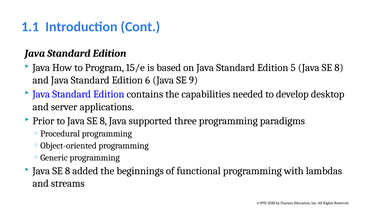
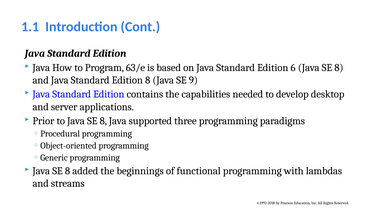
15/e: 15/e -> 63/e
5: 5 -> 6
Edition 6: 6 -> 8
